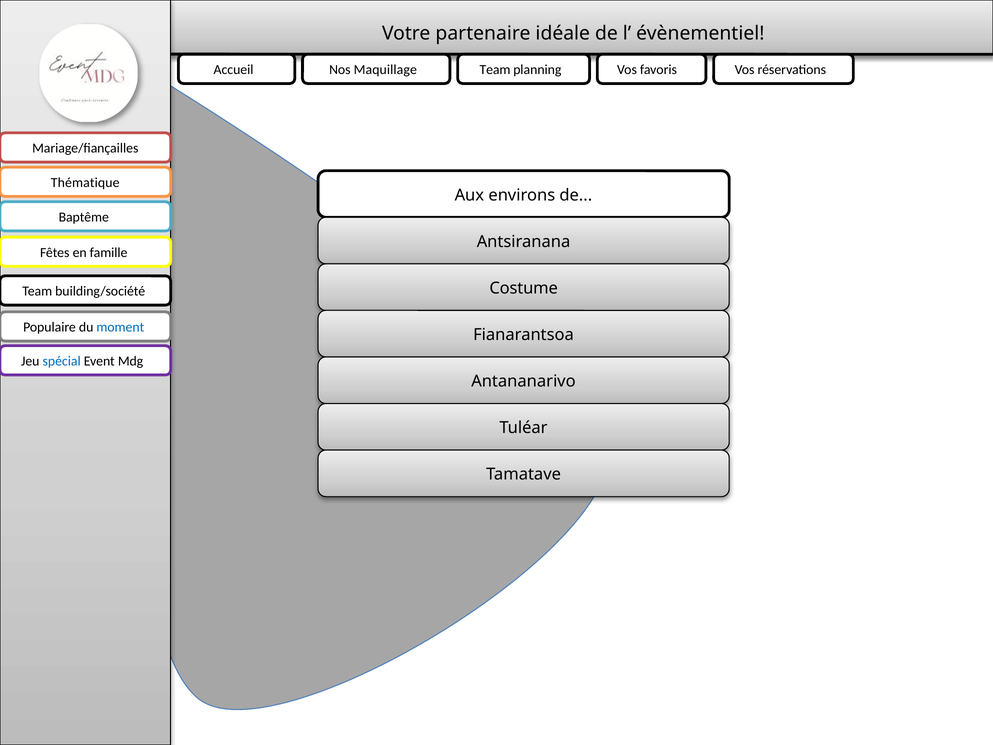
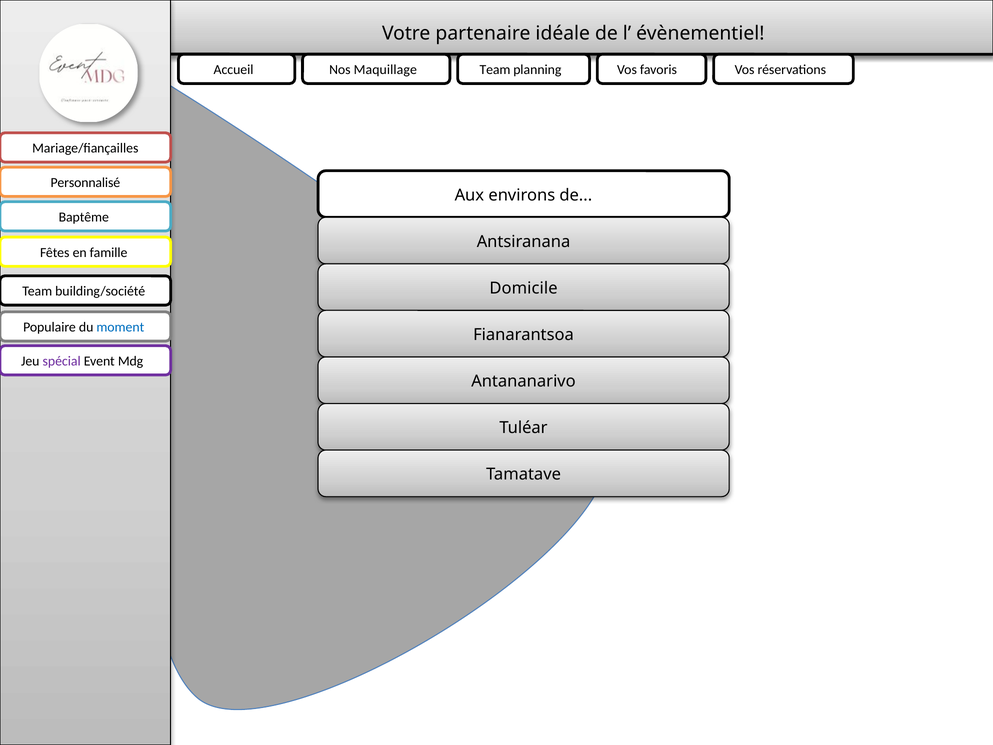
Thématique: Thématique -> Personnalisé
Costume: Costume -> Domicile
spécial colour: blue -> purple
